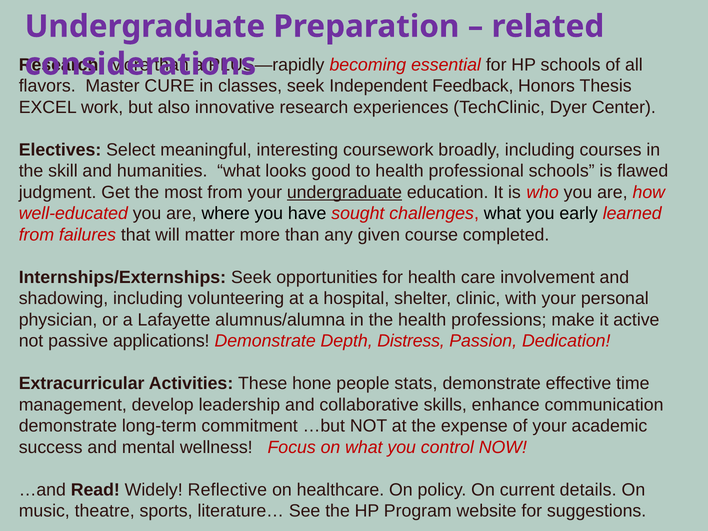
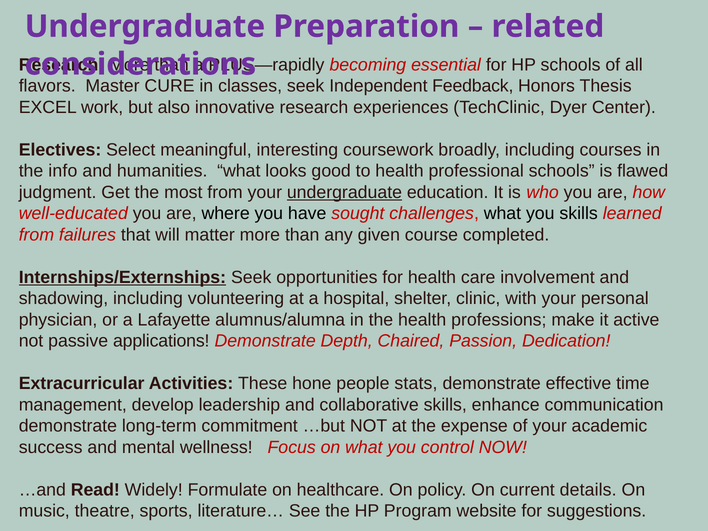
skill: skill -> info
you early: early -> skills
Internships/Externships underline: none -> present
Distress: Distress -> Chaired
Reflective: Reflective -> Formulate
